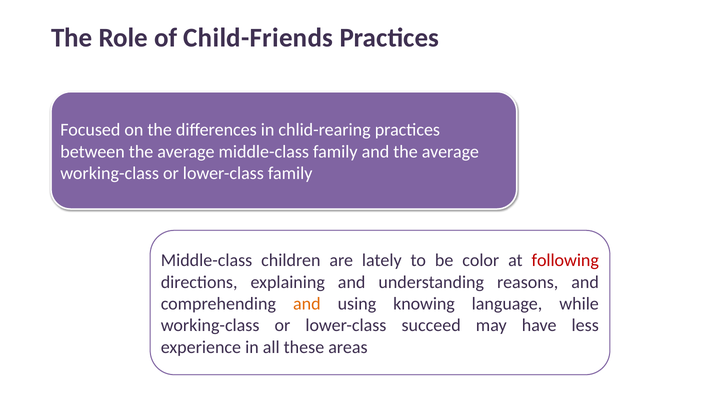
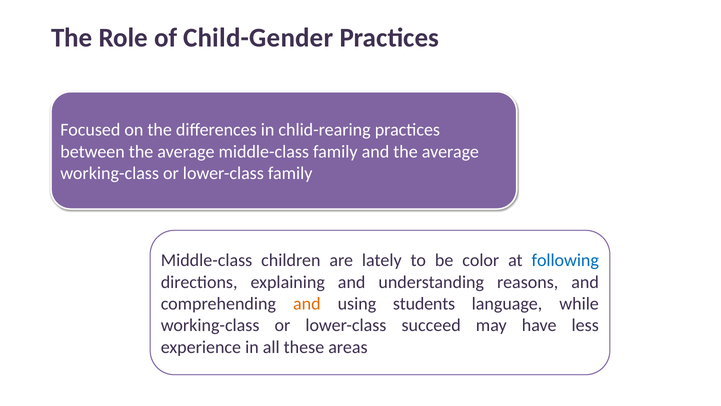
Child-Friends: Child-Friends -> Child-Gender
following colour: red -> blue
knowing: knowing -> students
